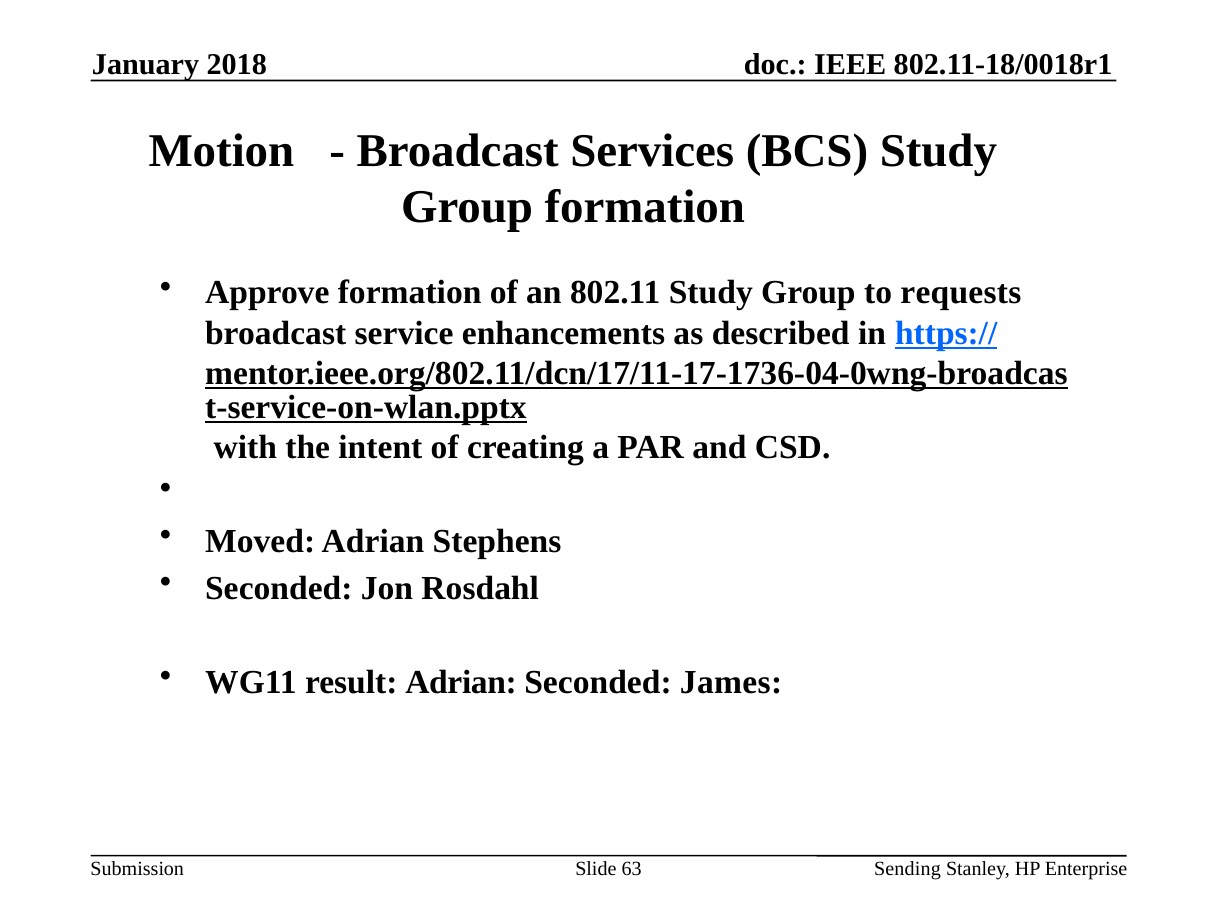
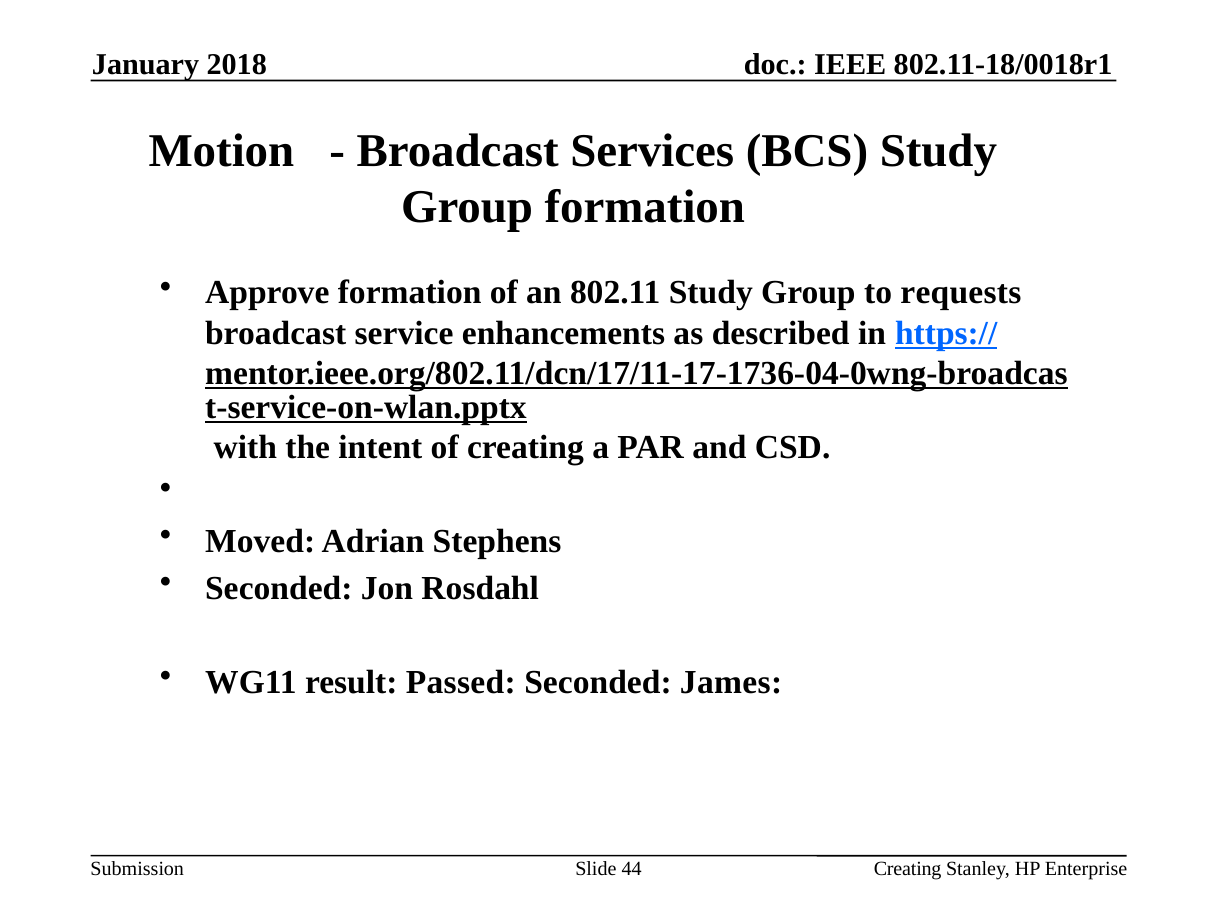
result Adrian: Adrian -> Passed
63: 63 -> 44
Sending at (907, 868): Sending -> Creating
